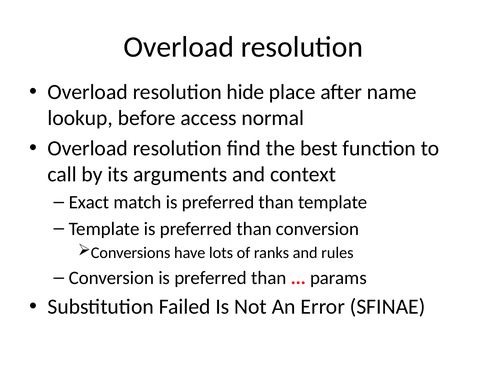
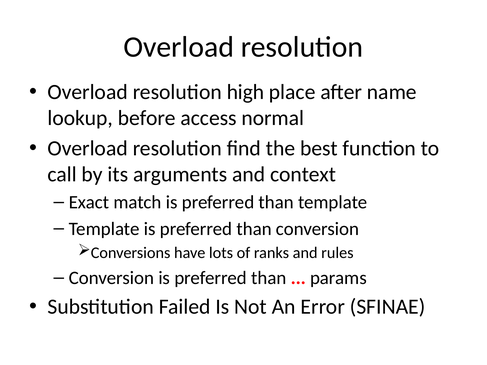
hide: hide -> high
